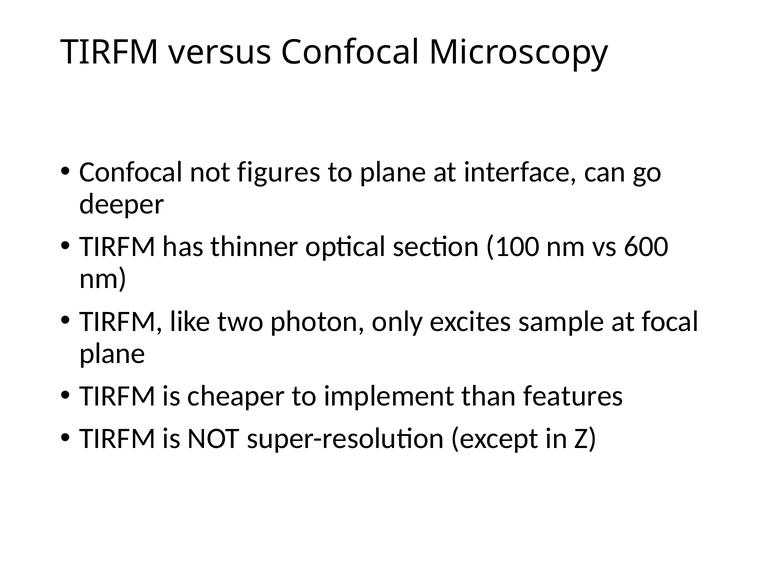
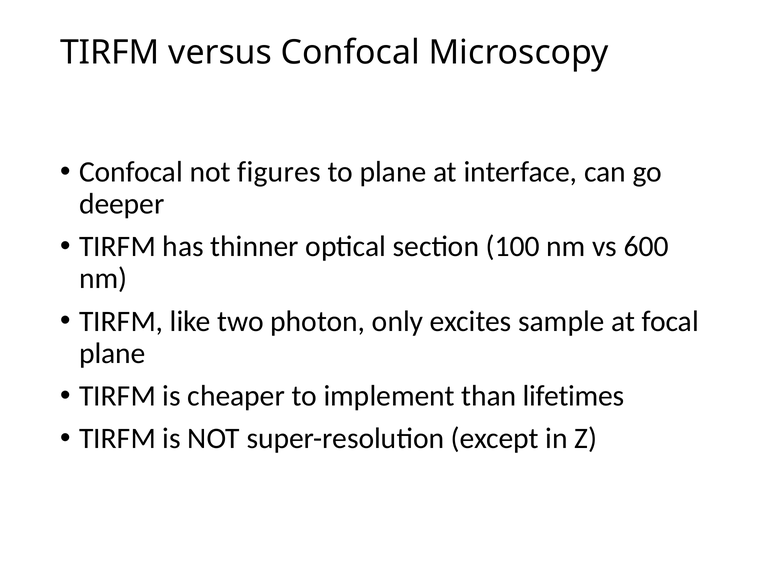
features: features -> lifetimes
